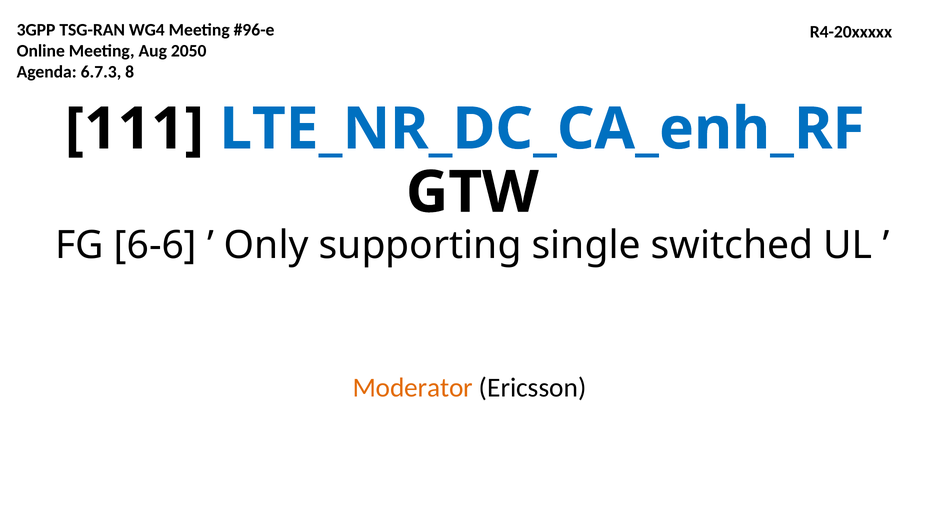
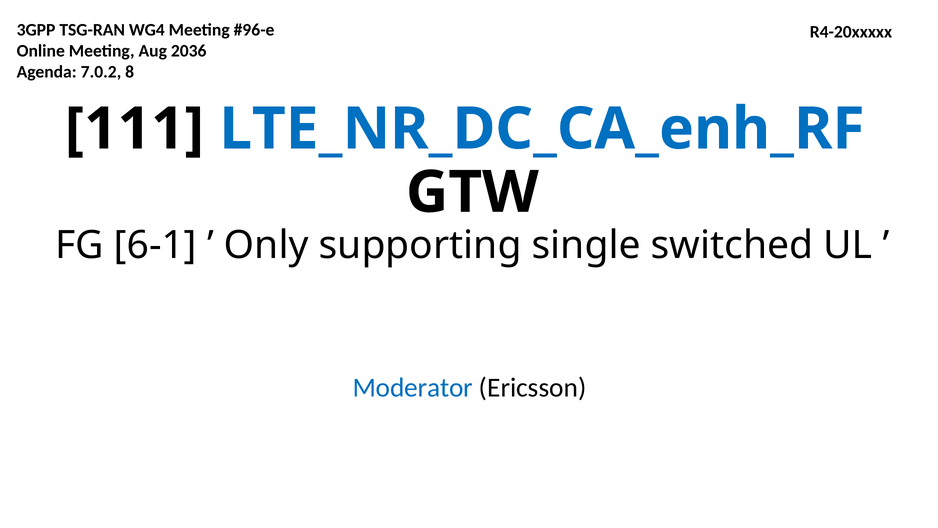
2050: 2050 -> 2036
6.7.3: 6.7.3 -> 7.0.2
6-6: 6-6 -> 6-1
Moderator colour: orange -> blue
